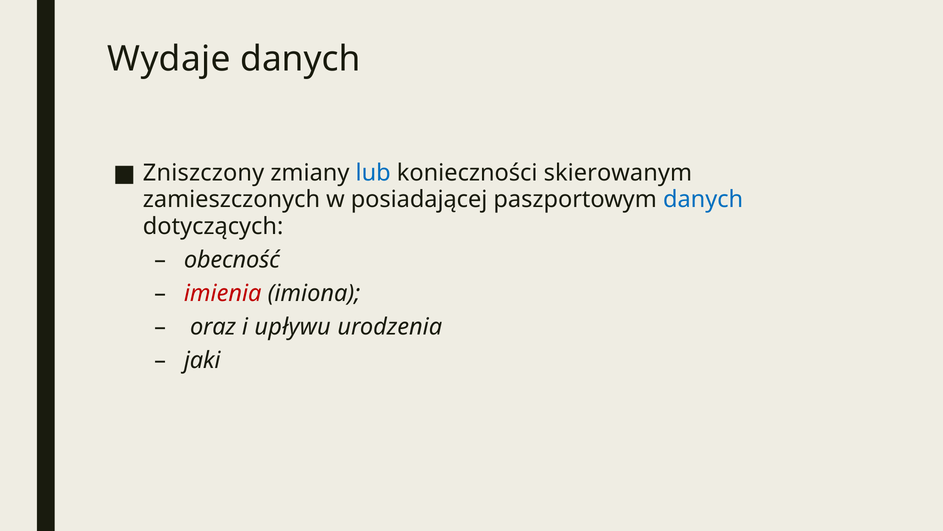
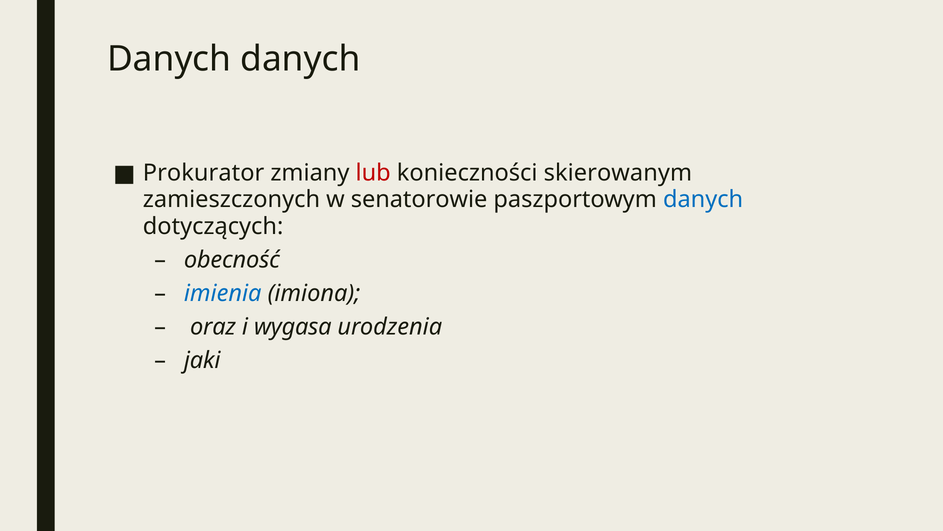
Wydaje at (169, 59): Wydaje -> Danych
Zniszczony: Zniszczony -> Prokurator
lub colour: blue -> red
posiadającej: posiadającej -> senatorowie
imienia colour: red -> blue
upływu: upływu -> wygasa
